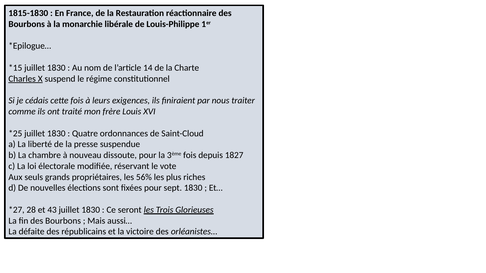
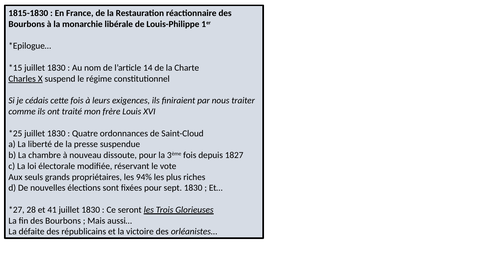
56%: 56% -> 94%
43: 43 -> 41
